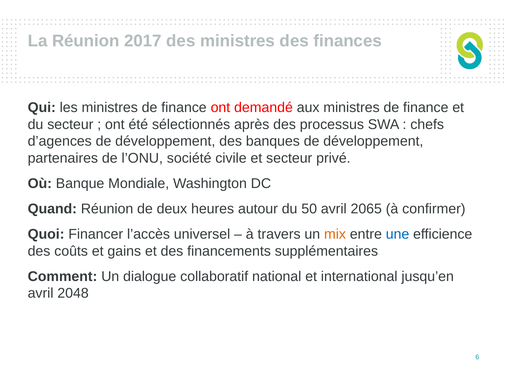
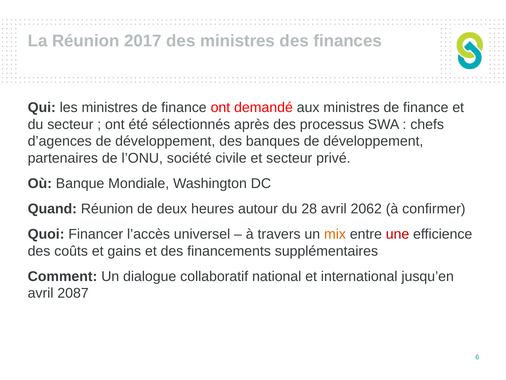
50: 50 -> 28
2065: 2065 -> 2062
une colour: blue -> red
2048: 2048 -> 2087
